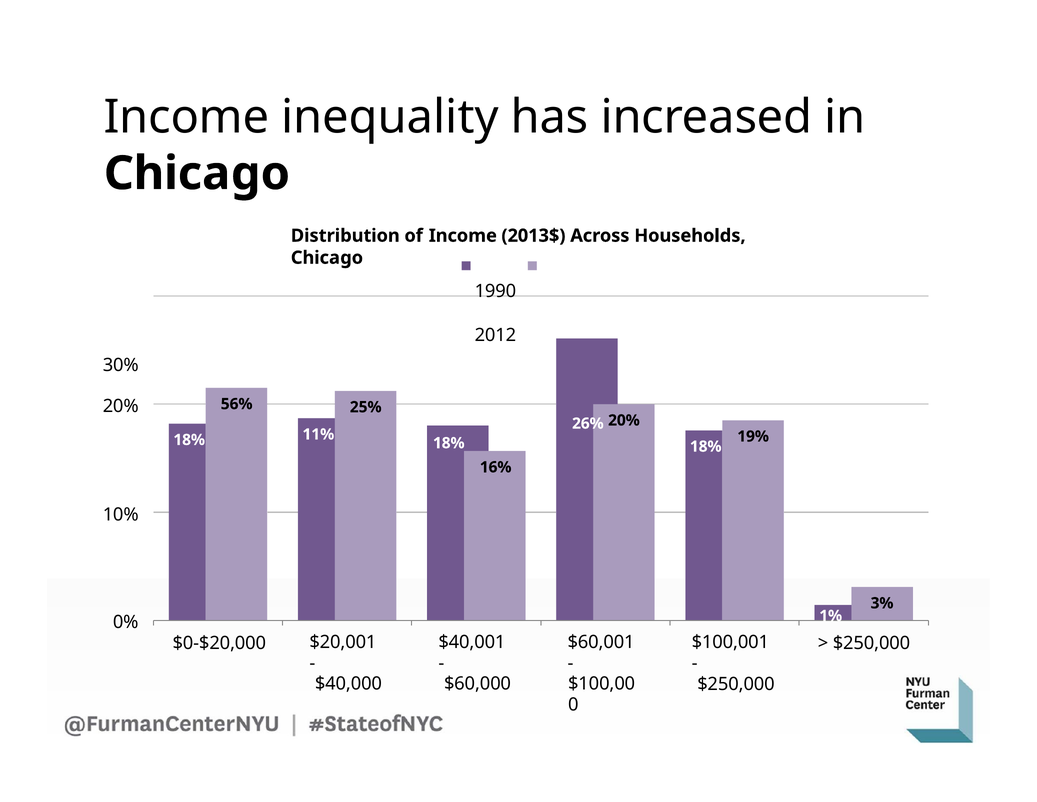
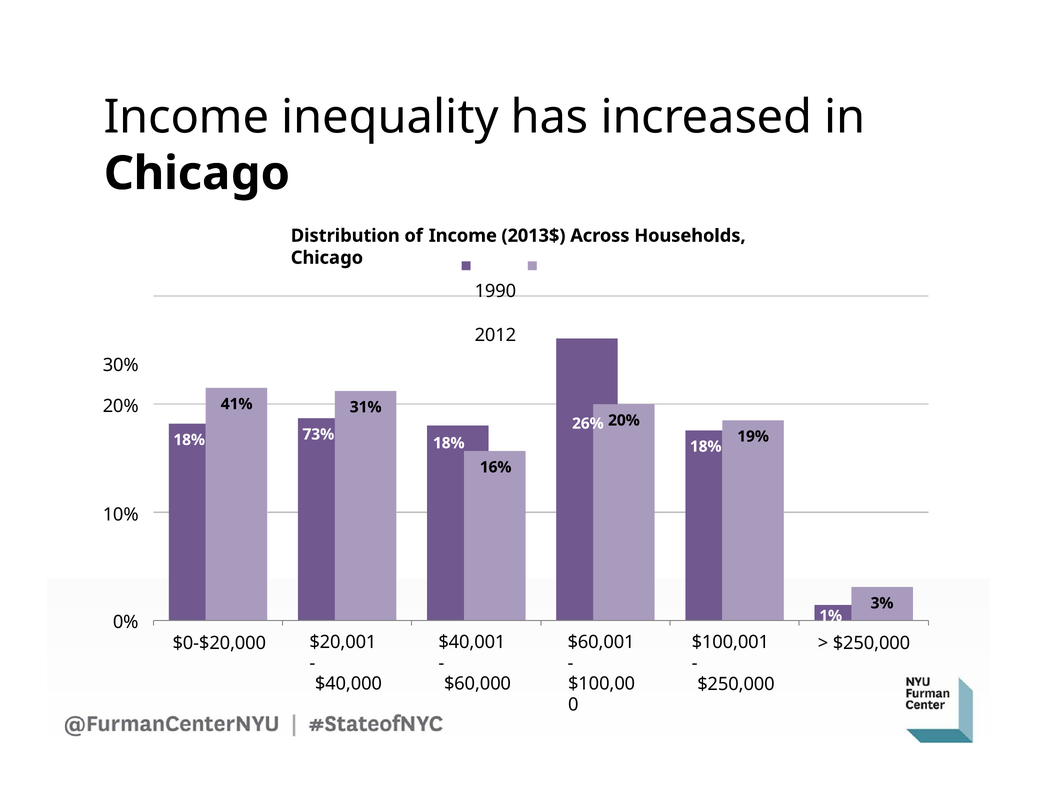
56%: 56% -> 41%
25%: 25% -> 31%
11%: 11% -> 73%
